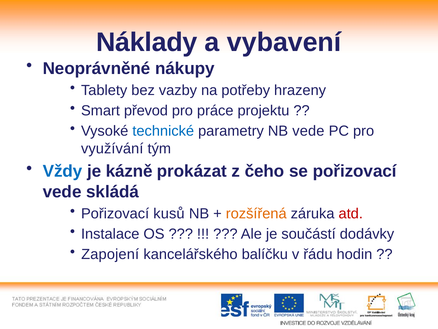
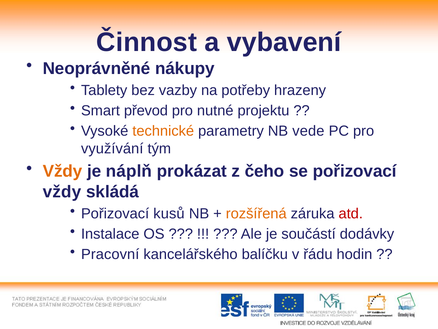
Náklady: Náklady -> Činnost
práce: práce -> nutné
technické colour: blue -> orange
Vždy at (63, 171) colour: blue -> orange
kázně: kázně -> náplň
vede at (62, 191): vede -> vždy
Zapojení: Zapojení -> Pracovní
